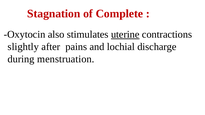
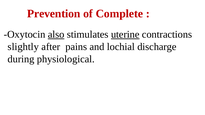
Stagnation: Stagnation -> Prevention
also underline: none -> present
menstruation: menstruation -> physiological
